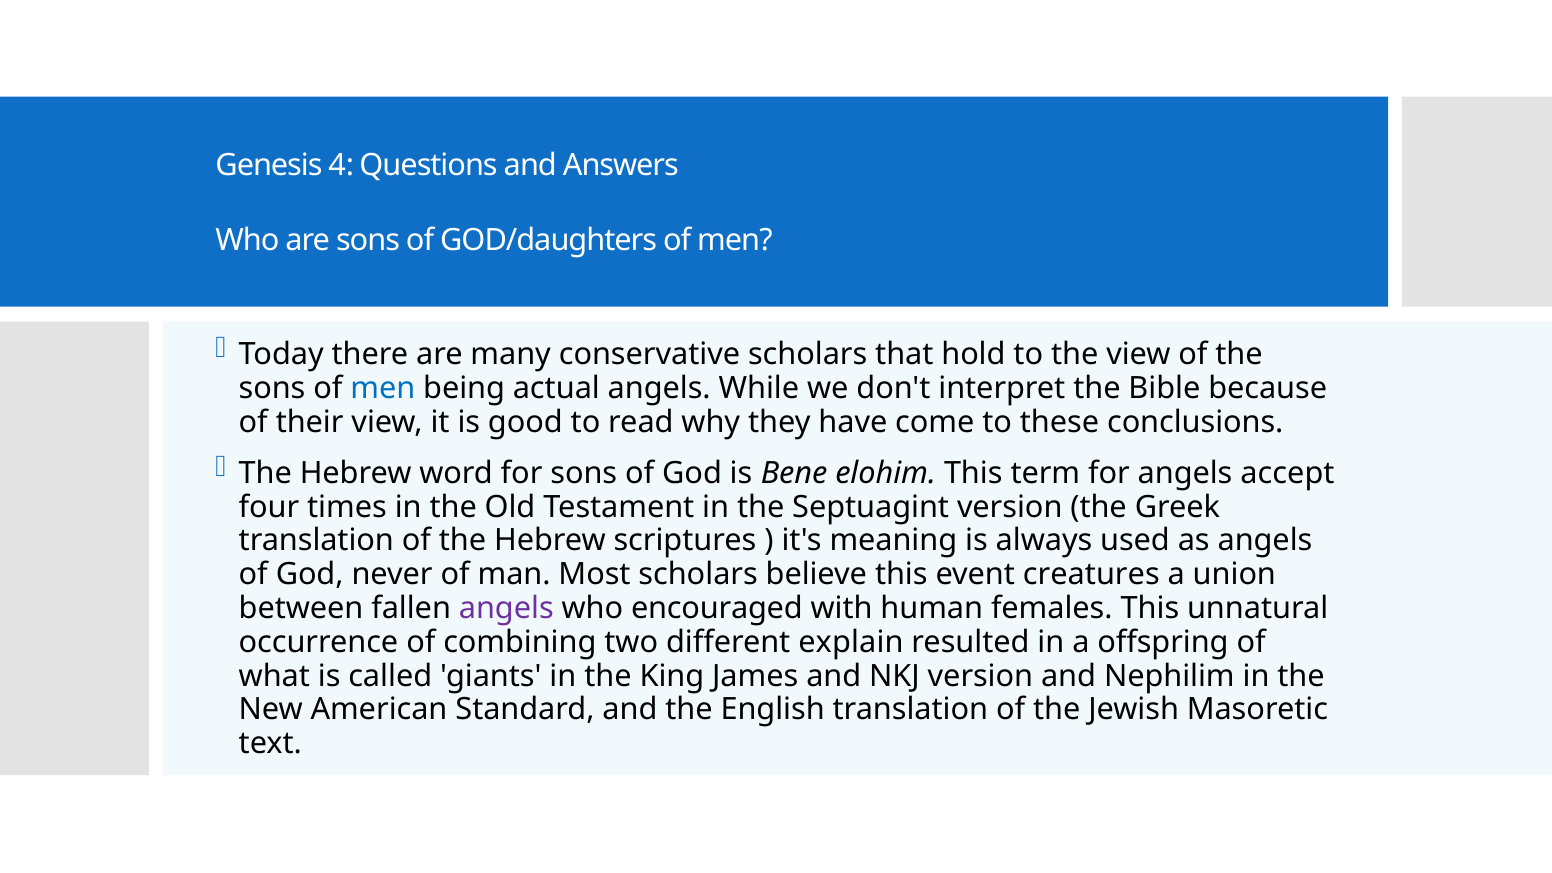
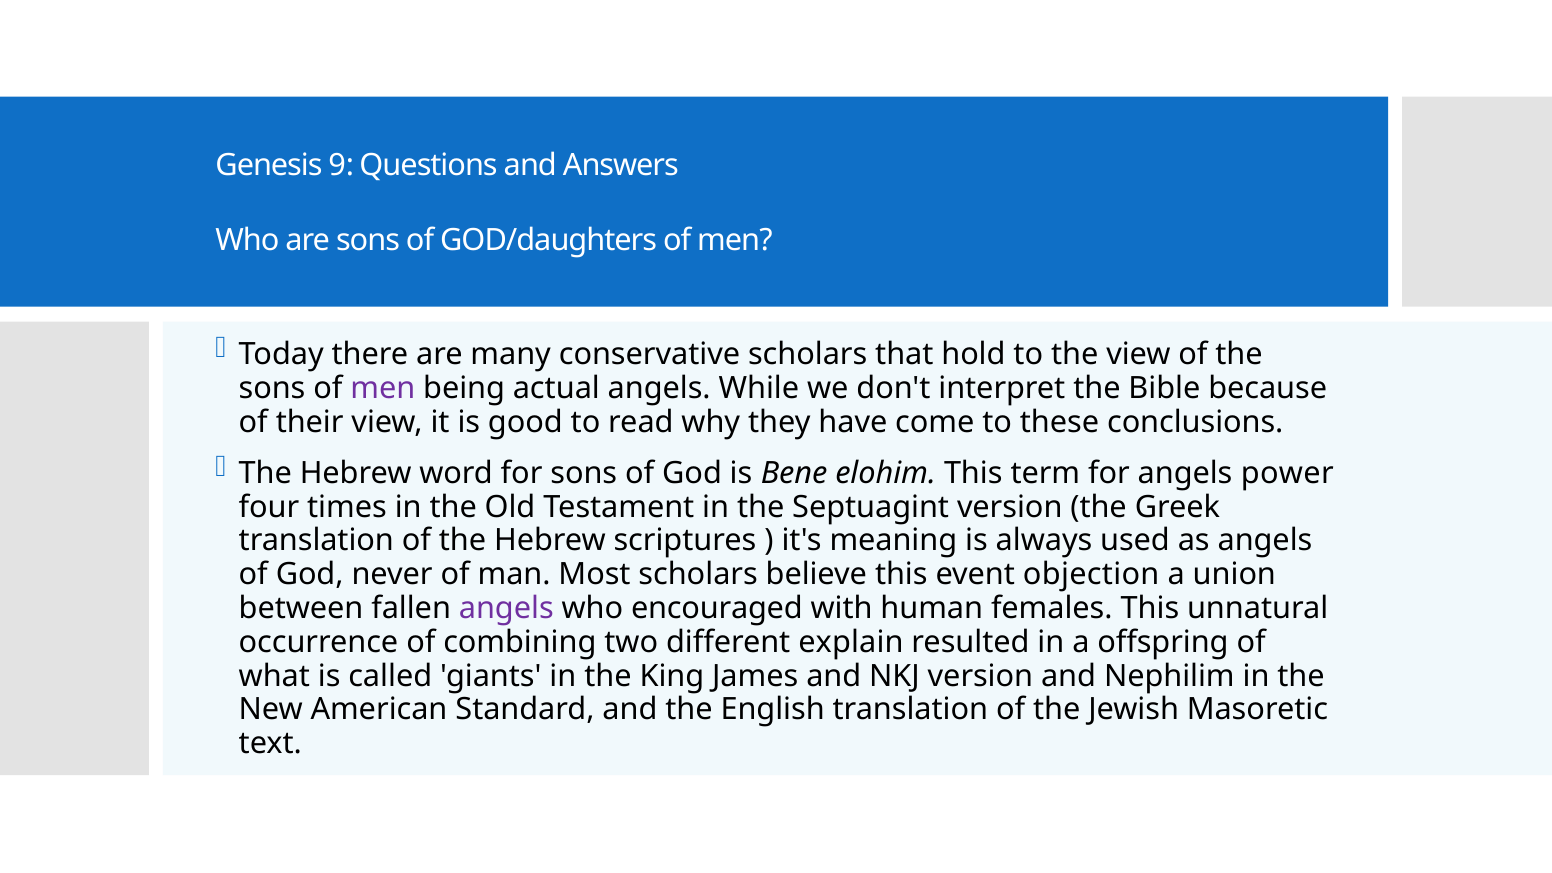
4: 4 -> 9
men at (383, 388) colour: blue -> purple
accept: accept -> power
creatures: creatures -> objection
